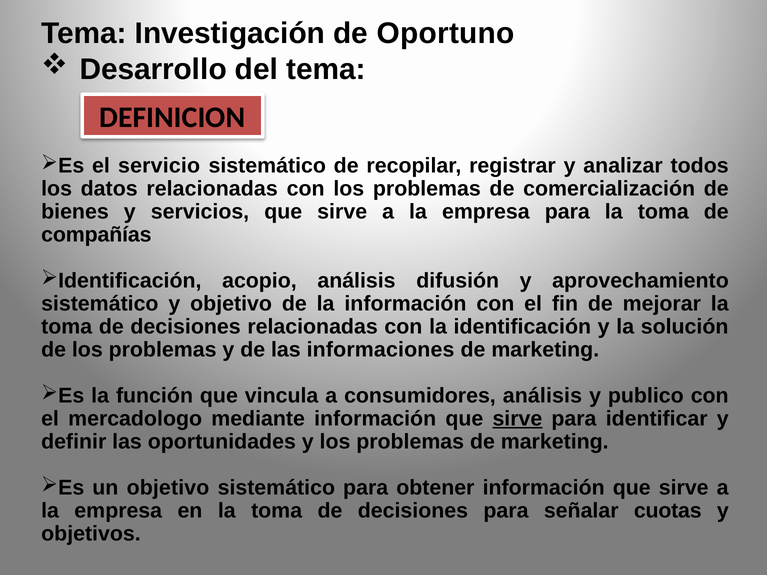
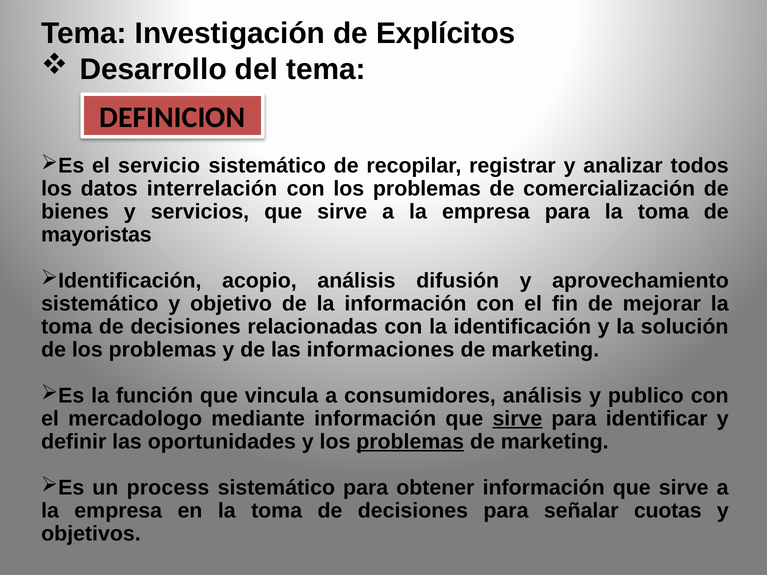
Oportuno: Oportuno -> Explícitos
datos relacionadas: relacionadas -> interrelación
compañías: compañías -> mayoristas
problemas at (410, 442) underline: none -> present
un objetivo: objetivo -> process
